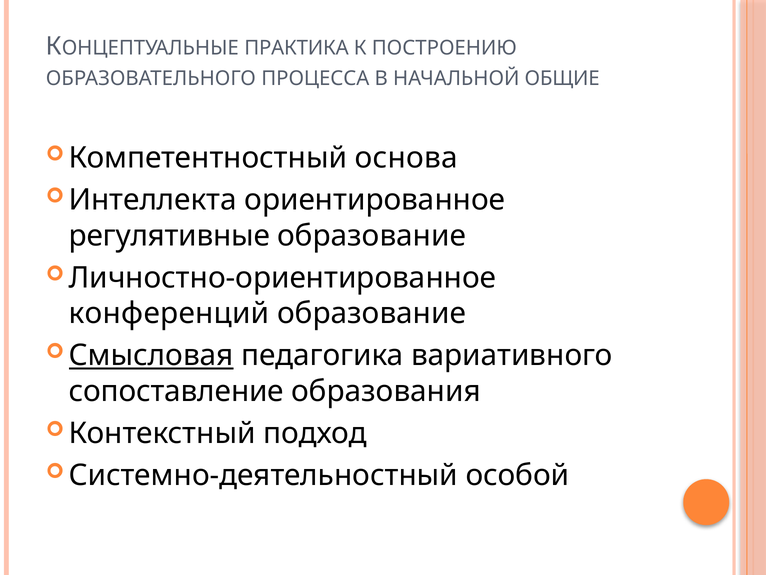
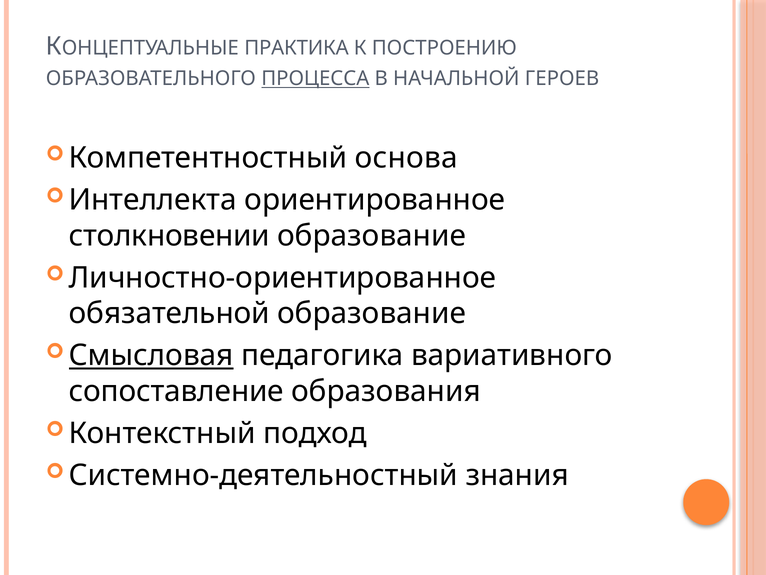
ПРОЦЕССА underline: none -> present
ОБЩИЕ: ОБЩИЕ -> ГЕРОЕВ
регулятивные: регулятивные -> столкновении
конференций: конференций -> обязательной
особой: особой -> знания
